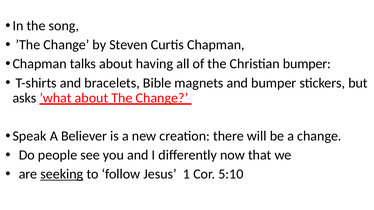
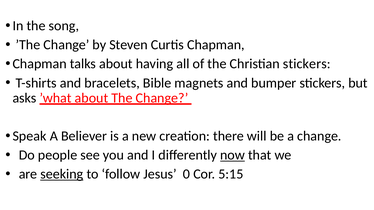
Christian bumper: bumper -> stickers
now underline: none -> present
1: 1 -> 0
5:10: 5:10 -> 5:15
